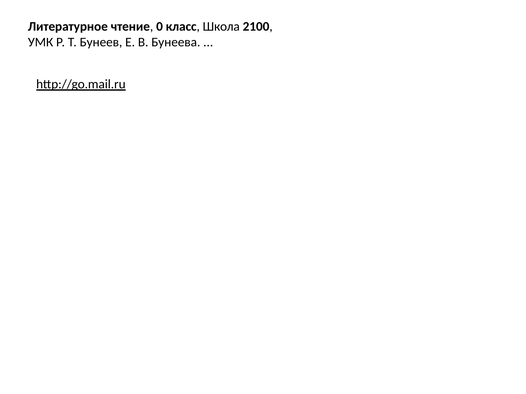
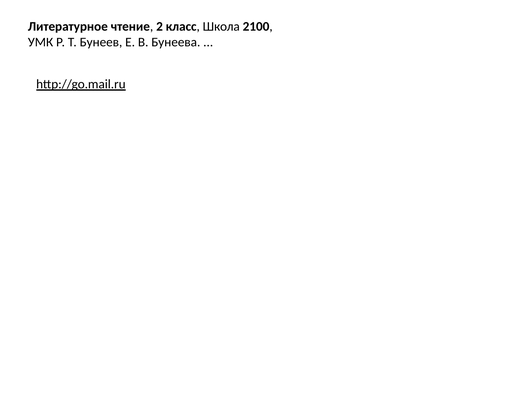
0: 0 -> 2
